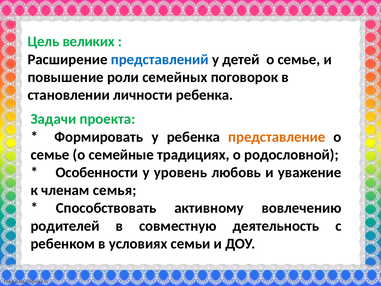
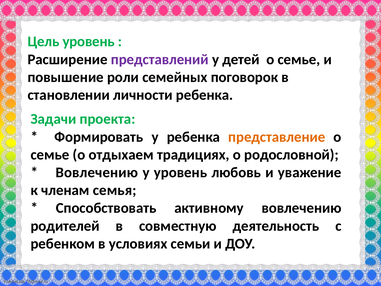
Цель великих: великих -> уровень
представлений colour: blue -> purple
семейные: семейные -> отдыхаем
Особенности at (97, 172): Особенности -> Вовлечению
